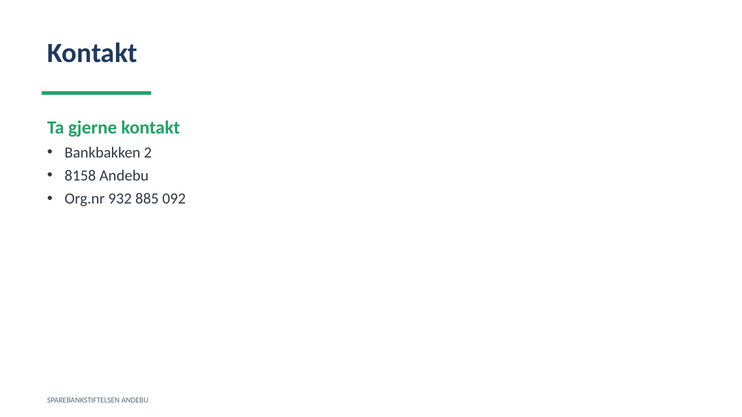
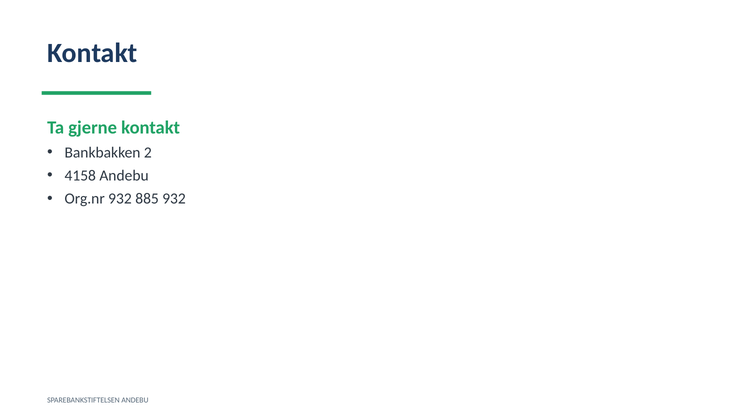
8158: 8158 -> 4158
885 092: 092 -> 932
